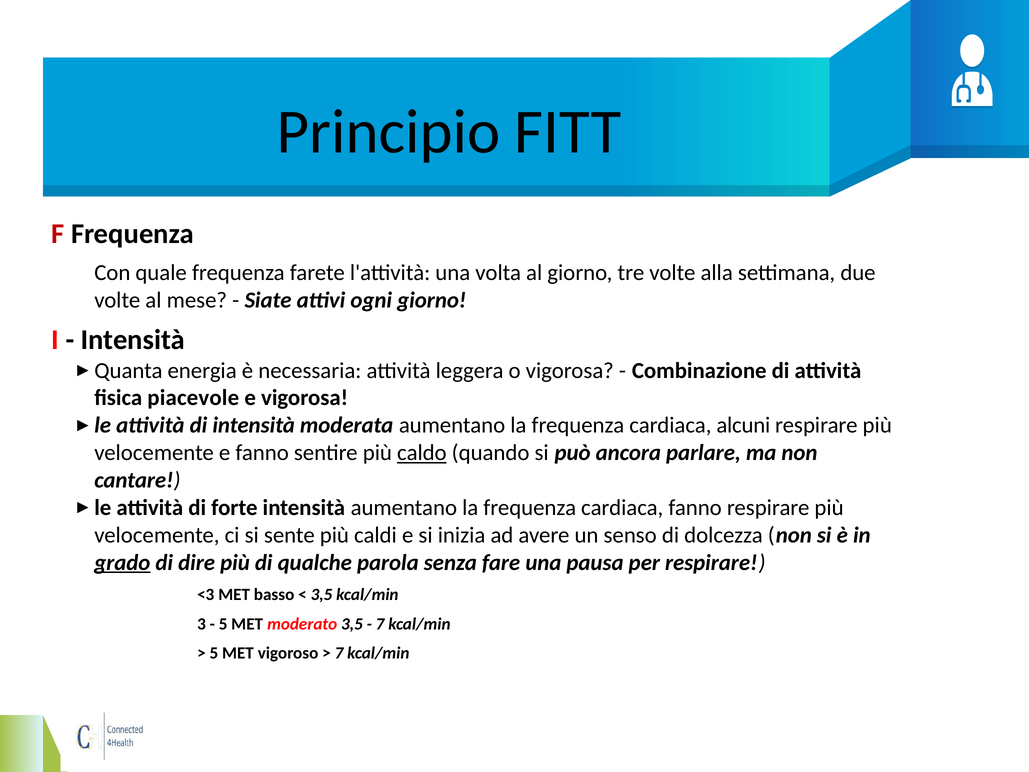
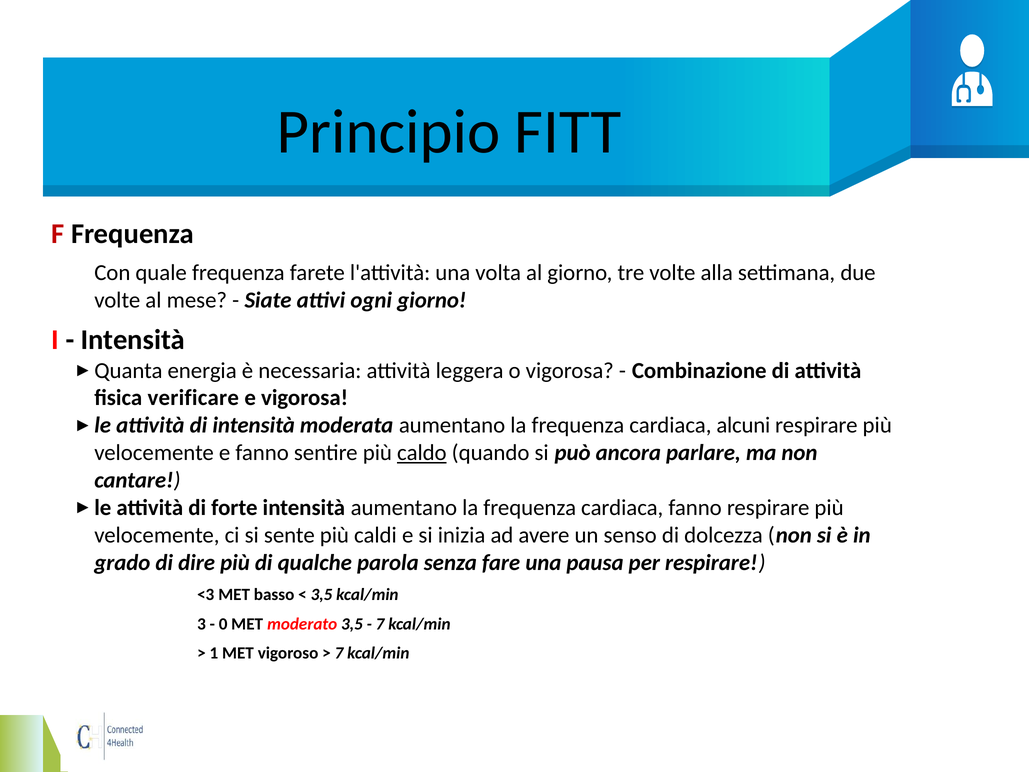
piacevole: piacevole -> verificare
grado underline: present -> none
5 at (223, 624): 5 -> 0
5 at (214, 653): 5 -> 1
